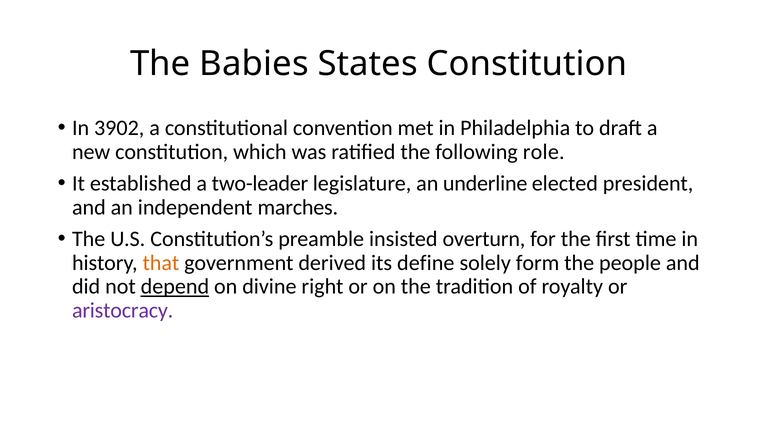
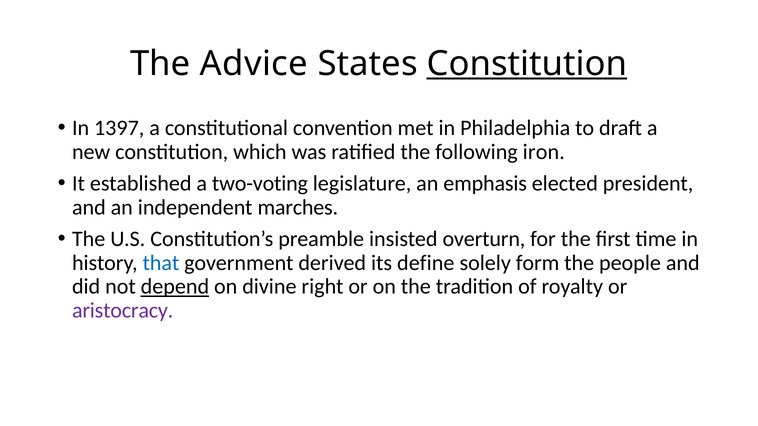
Babies: Babies -> Advice
Constitution at (527, 64) underline: none -> present
3902: 3902 -> 1397
role: role -> iron
two-leader: two-leader -> two-voting
underline: underline -> emphasis
that colour: orange -> blue
